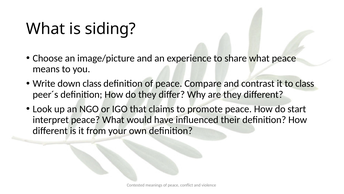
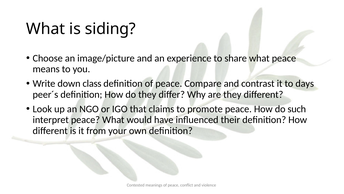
to class: class -> days
start: start -> such
